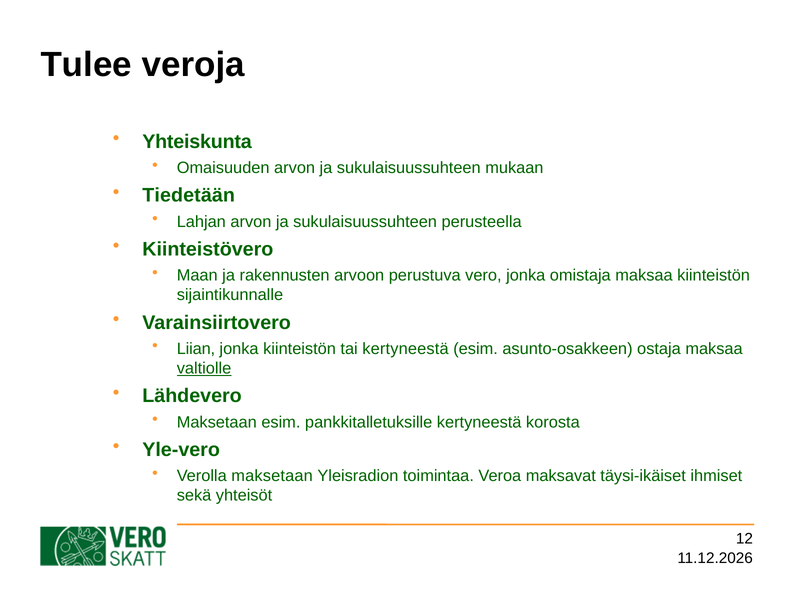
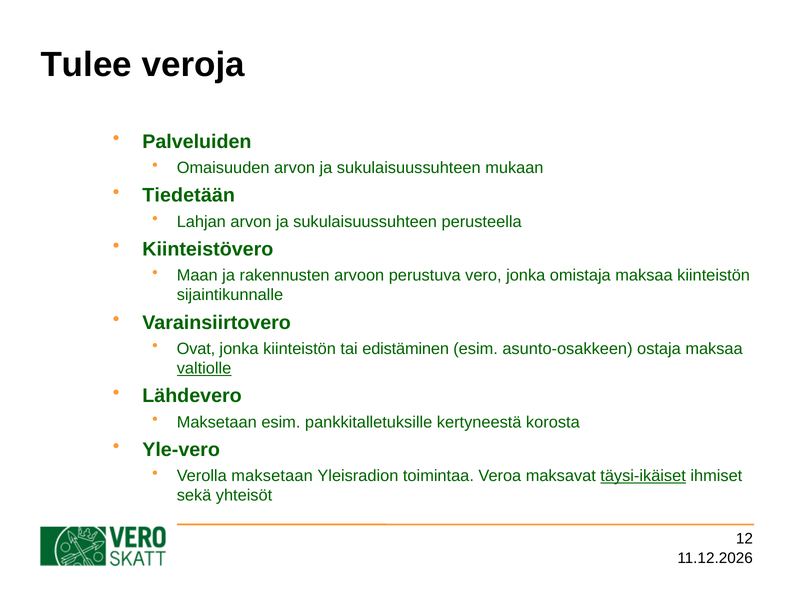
Yhteiskunta: Yhteiskunta -> Palveluiden
Liian: Liian -> Ovat
tai kertyneestä: kertyneestä -> edistäminen
täysi-ikäiset underline: none -> present
